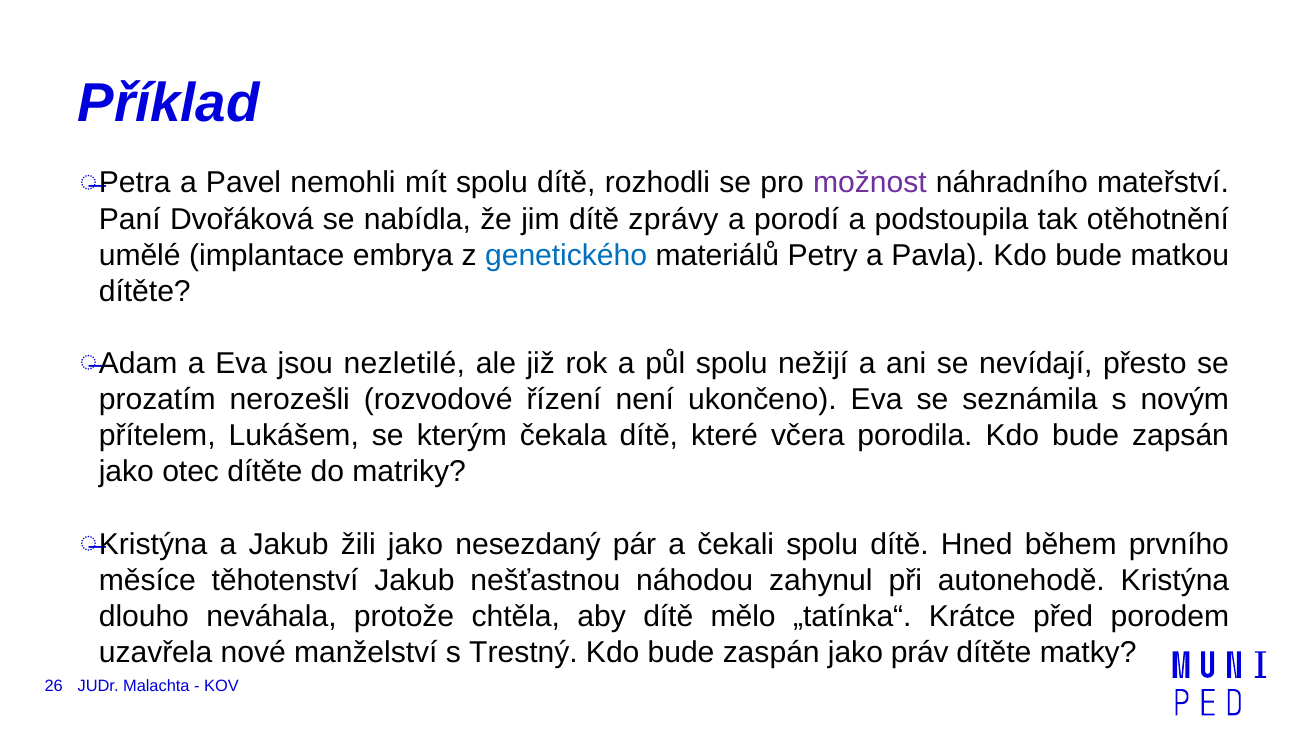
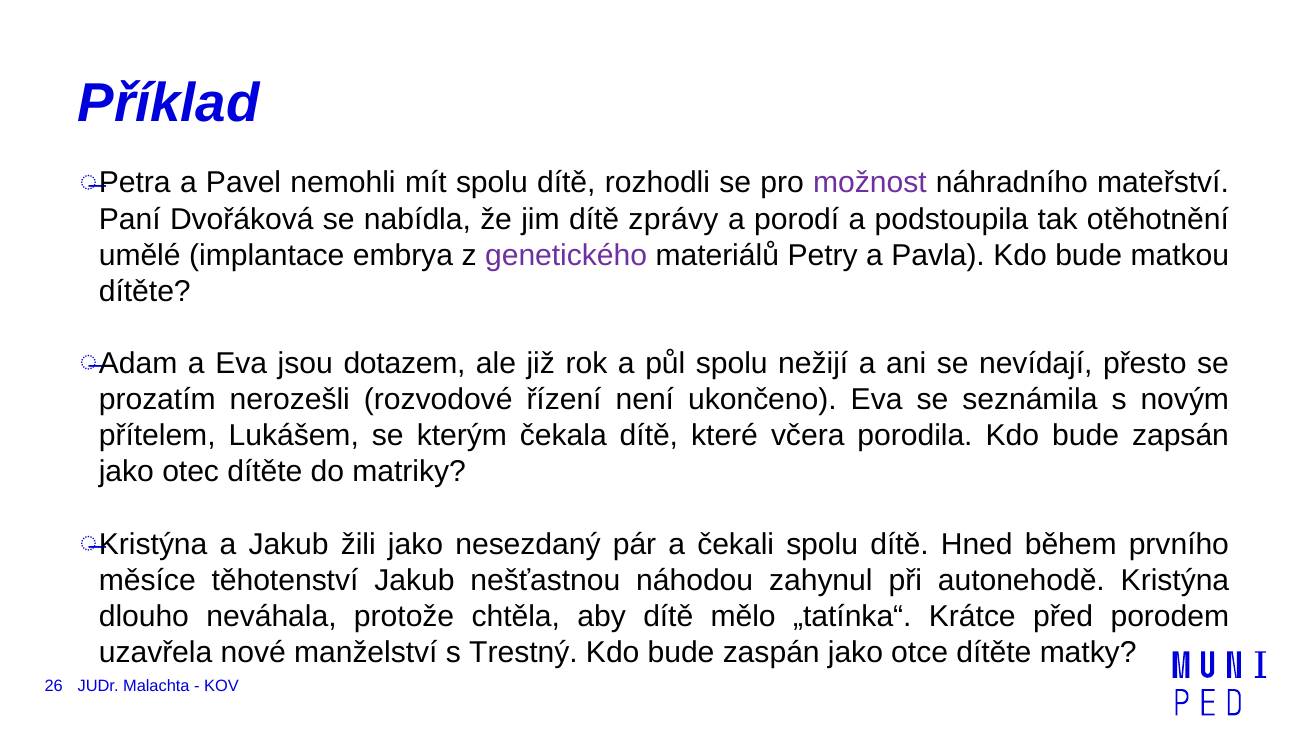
genetického colour: blue -> purple
nezletilé: nezletilé -> dotazem
práv: práv -> otce
